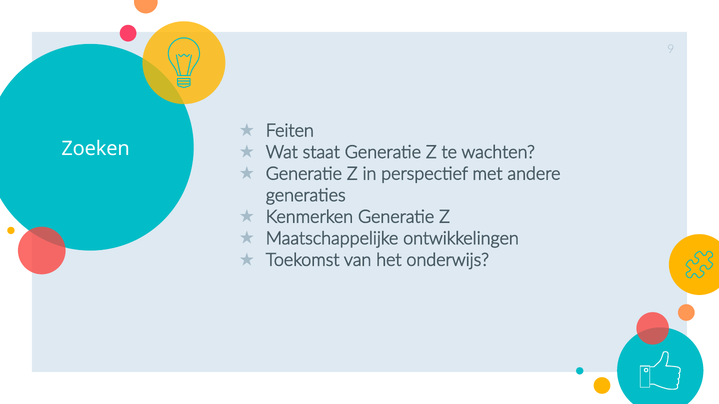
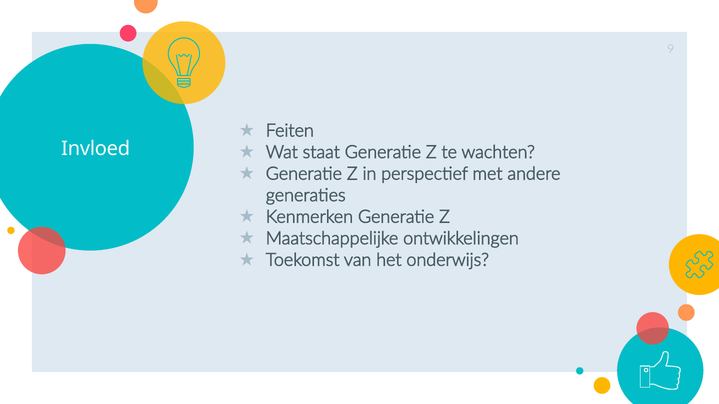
Zoeken: Zoeken -> Invloed
